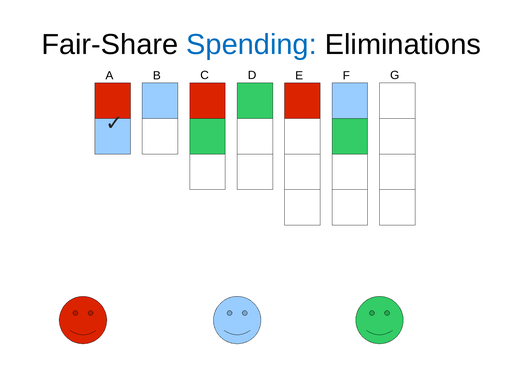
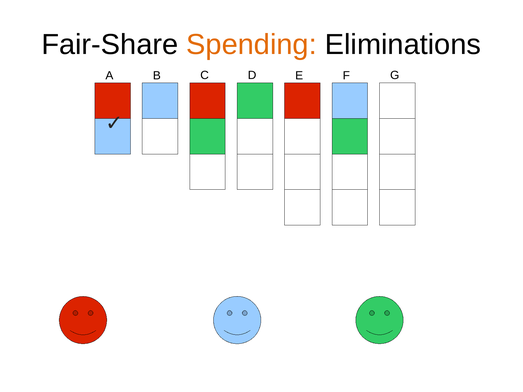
Spending colour: blue -> orange
